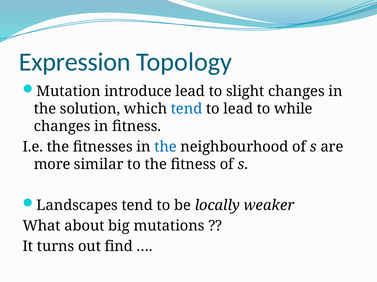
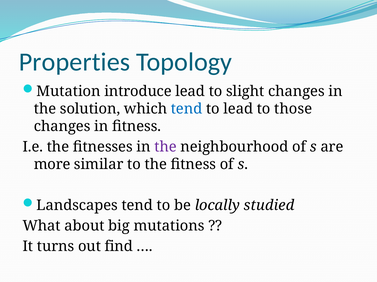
Expression: Expression -> Properties
while: while -> those
the at (166, 147) colour: blue -> purple
weaker: weaker -> studied
